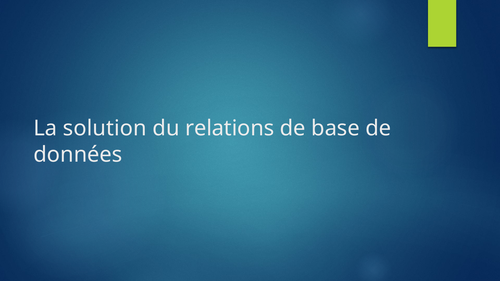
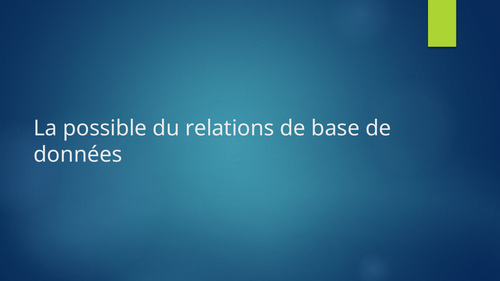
solution: solution -> possible
